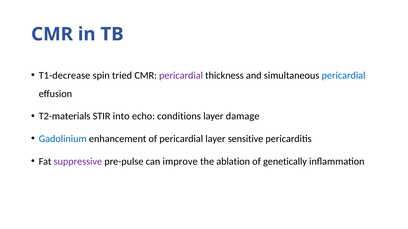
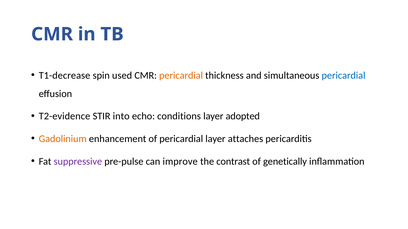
tried: tried -> used
pericardial at (181, 76) colour: purple -> orange
T2-materials: T2-materials -> T2-evidence
damage: damage -> adopted
Gadolinium colour: blue -> orange
sensitive: sensitive -> attaches
ablation: ablation -> contrast
